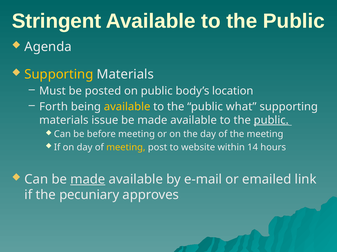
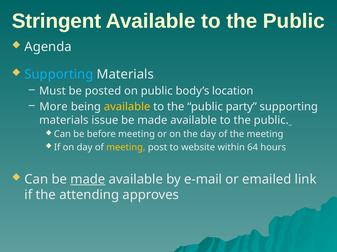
Supporting at (59, 75) colour: yellow -> light blue
Forth: Forth -> More
what: what -> party
public at (271, 120) underline: present -> none
14: 14 -> 64
pecuniary: pecuniary -> attending
